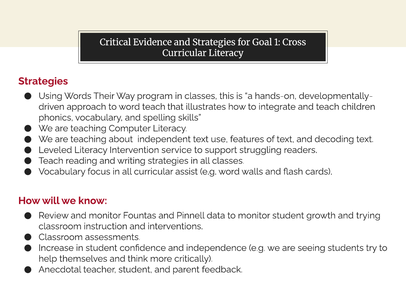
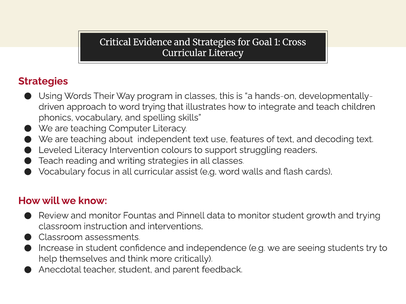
word teach: teach -> trying
service: service -> colours
